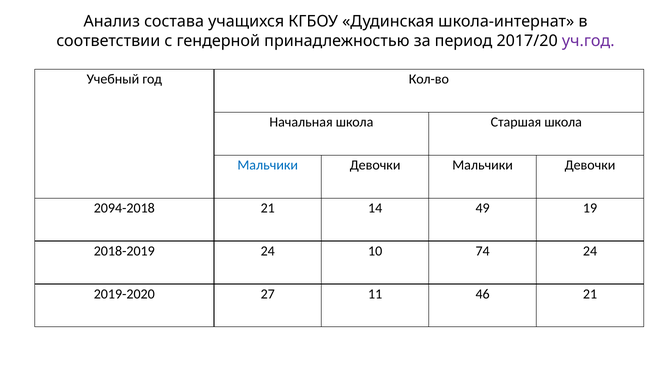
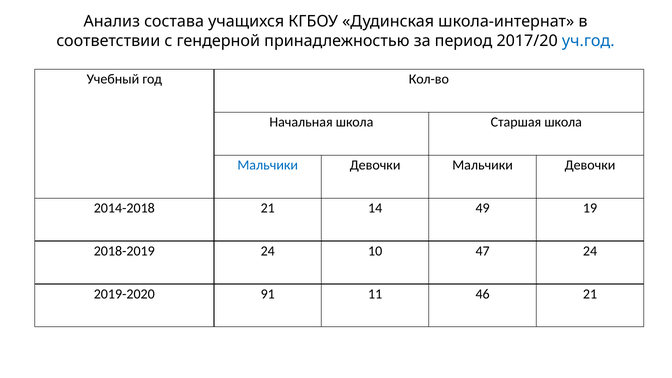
уч.год colour: purple -> blue
2094-2018: 2094-2018 -> 2014-2018
74: 74 -> 47
27: 27 -> 91
